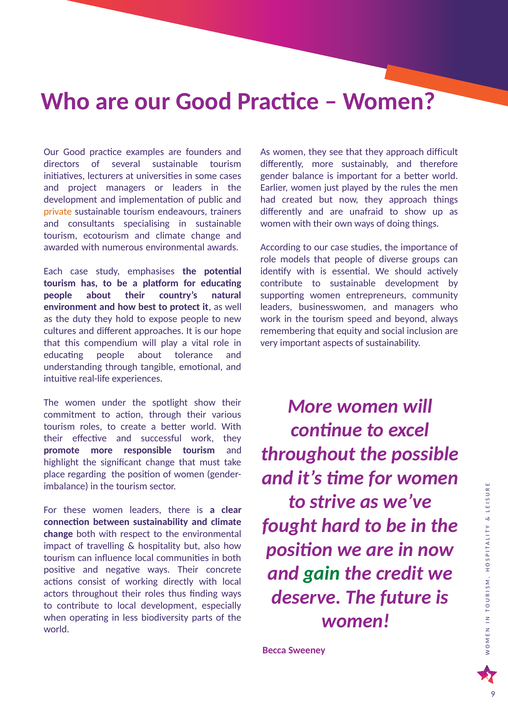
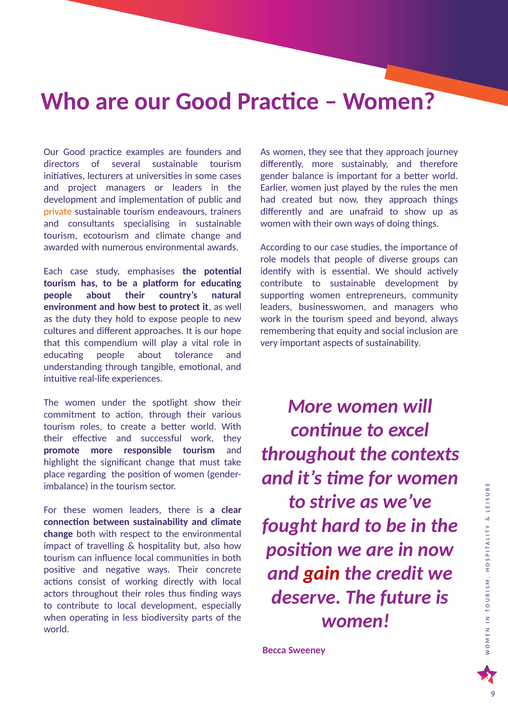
difficult: difficult -> journey
possible: possible -> contexts
gain colour: green -> red
